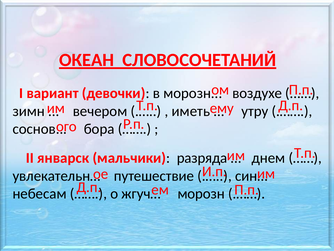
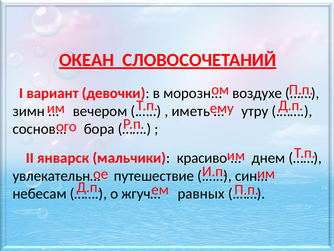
разряда: разряда -> красиво
морозн at (201, 193): морозн -> равных
